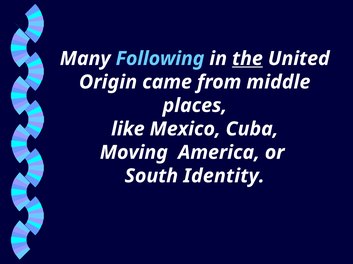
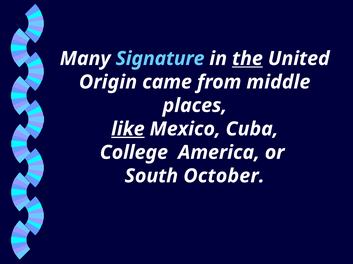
Following: Following -> Signature
like underline: none -> present
Moving: Moving -> College
Identity: Identity -> October
